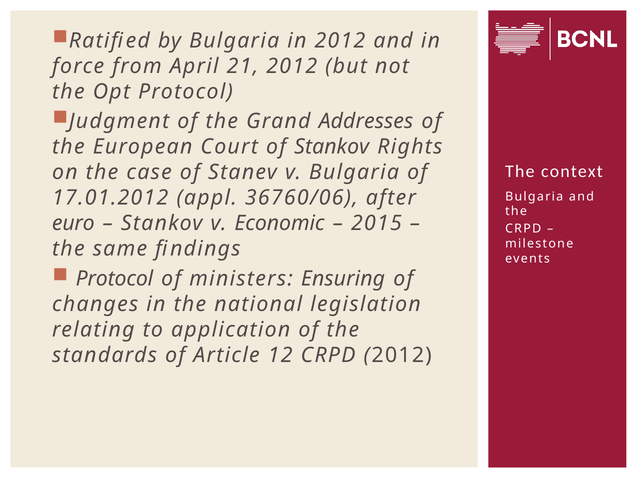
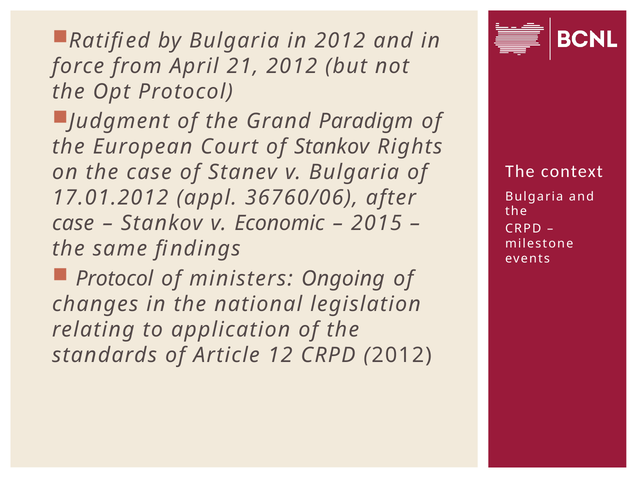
Addresses: Addresses -> Paradigm
euro at (73, 223): euro -> case
Ensuring: Ensuring -> Ongoing
